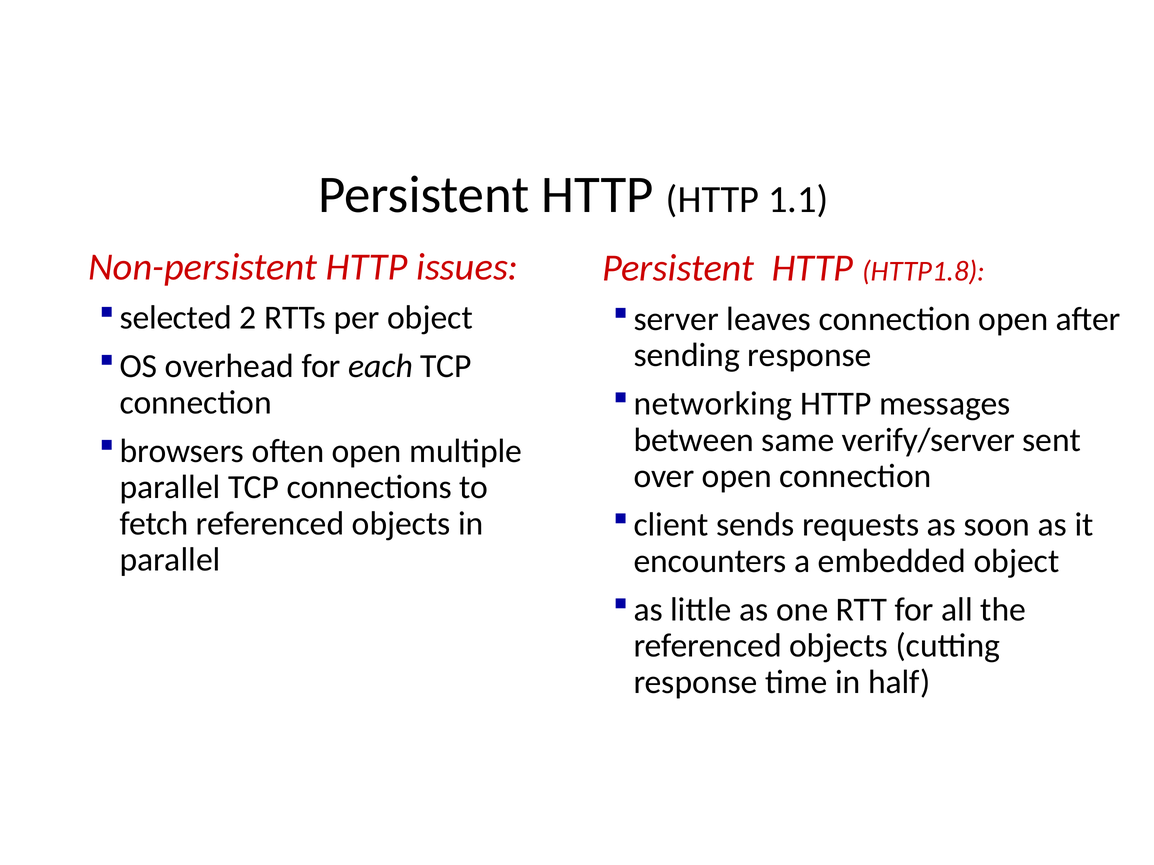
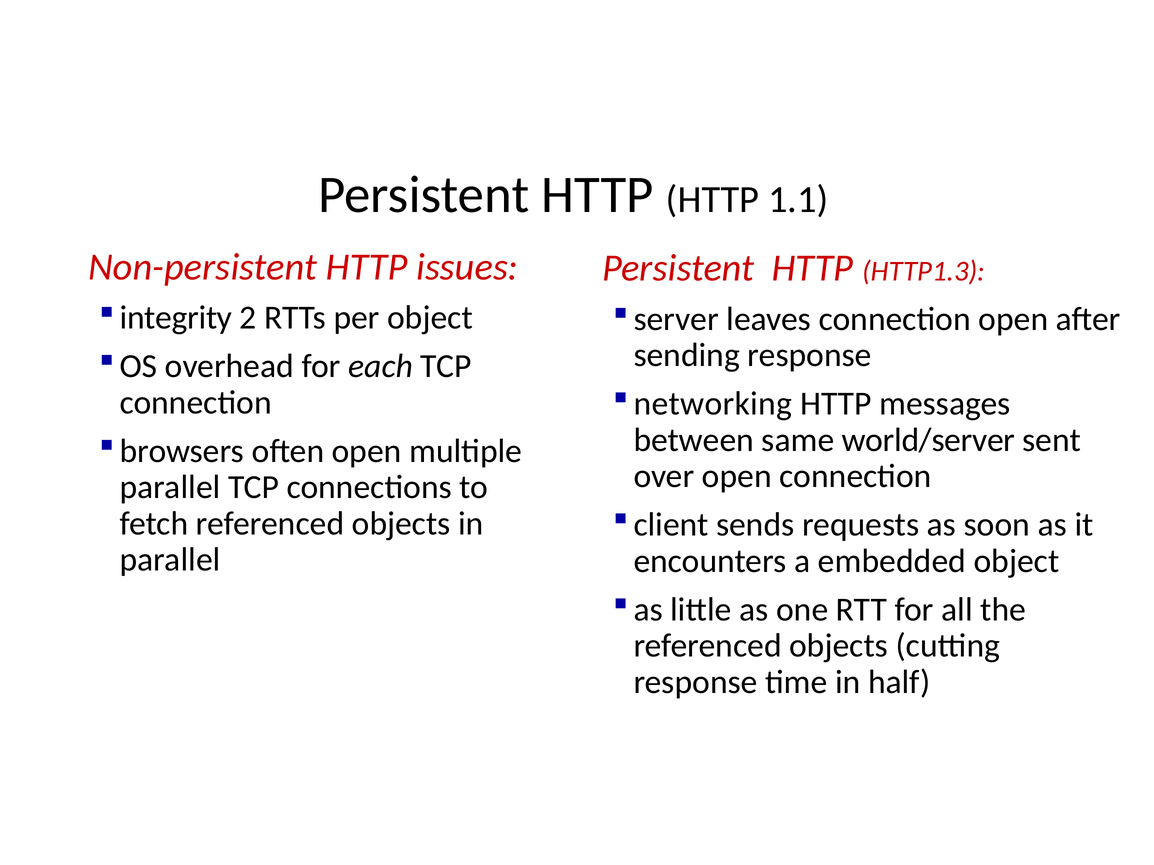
HTTP1.8: HTTP1.8 -> HTTP1.3
selected: selected -> integrity
verify/server: verify/server -> world/server
